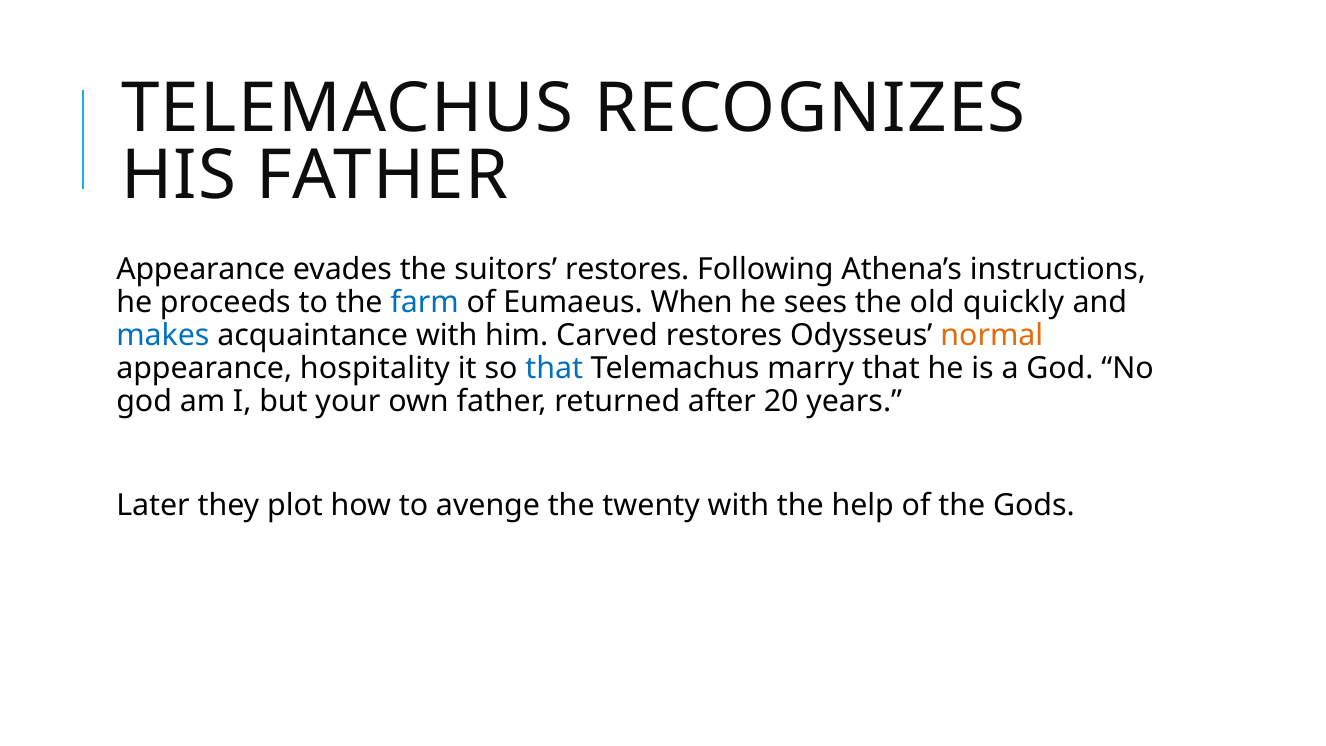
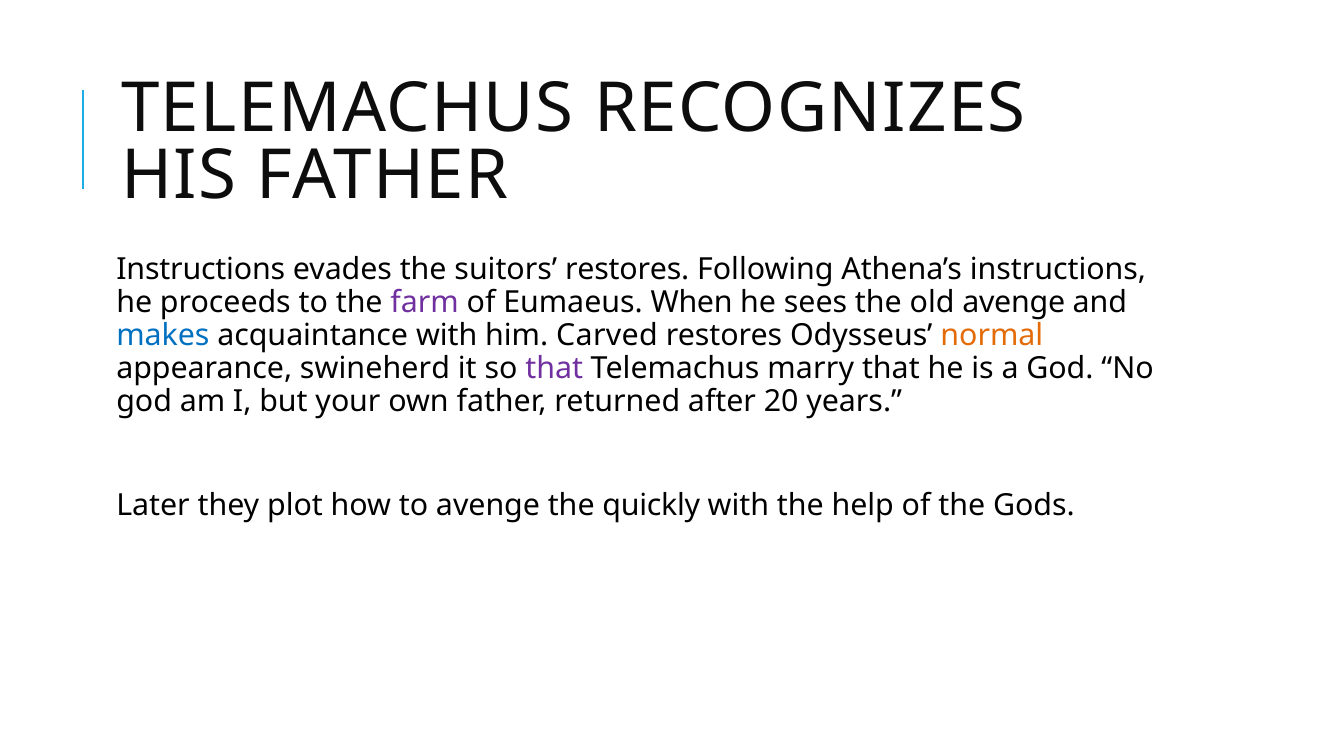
Appearance at (201, 270): Appearance -> Instructions
farm colour: blue -> purple
old quickly: quickly -> avenge
hospitality: hospitality -> swineherd
that at (554, 368) colour: blue -> purple
twenty: twenty -> quickly
